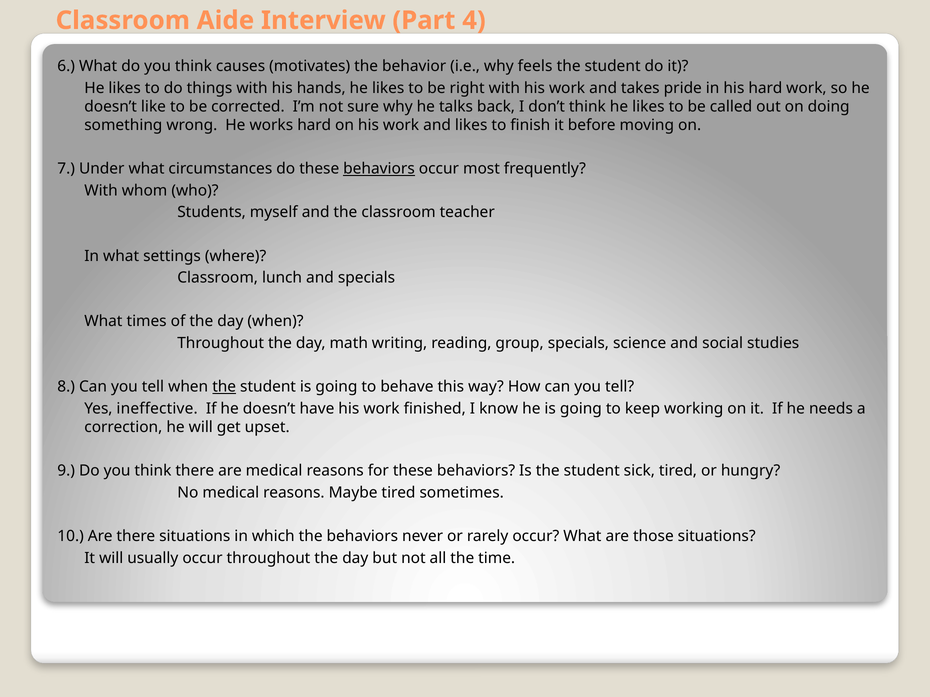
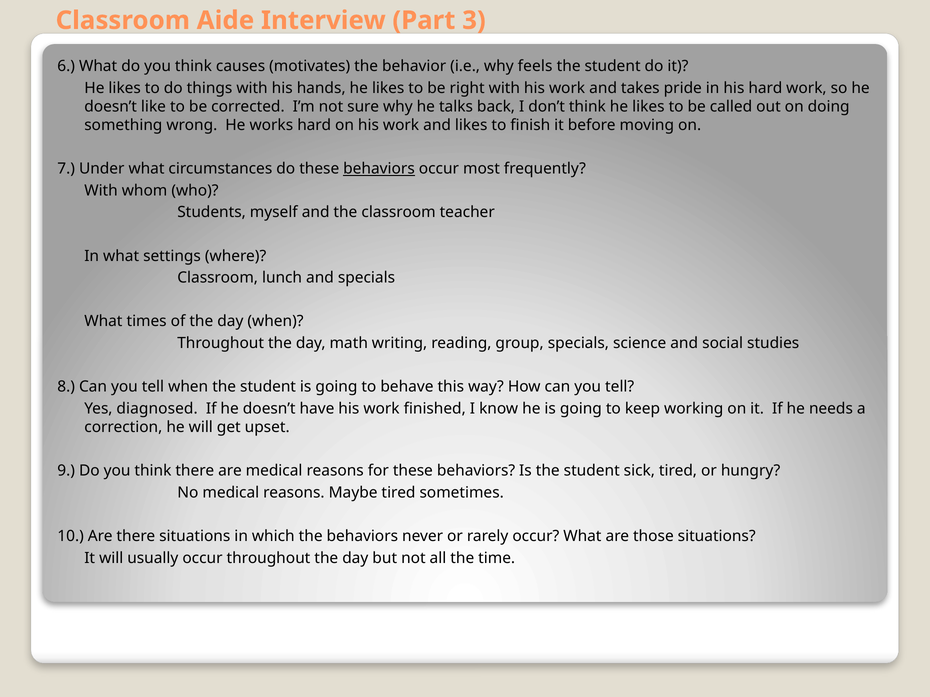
4: 4 -> 3
the at (224, 387) underline: present -> none
ineffective: ineffective -> diagnosed
